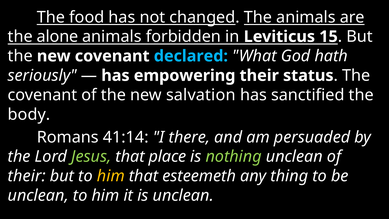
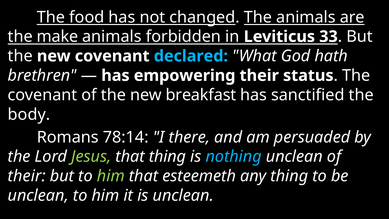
alone: alone -> make
15: 15 -> 33
seriously: seriously -> brethren
salvation: salvation -> breakfast
41:14: 41:14 -> 78:14
that place: place -> thing
nothing colour: light green -> light blue
him at (111, 176) colour: yellow -> light green
